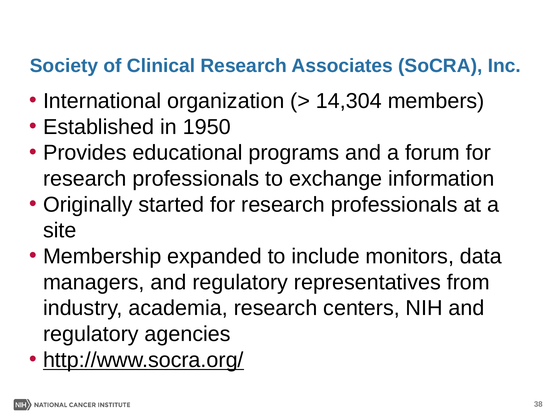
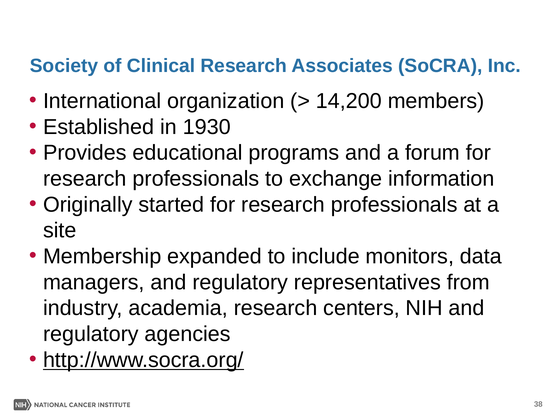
14,304: 14,304 -> 14,200
1950: 1950 -> 1930
